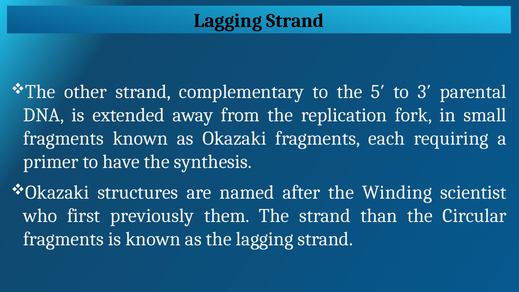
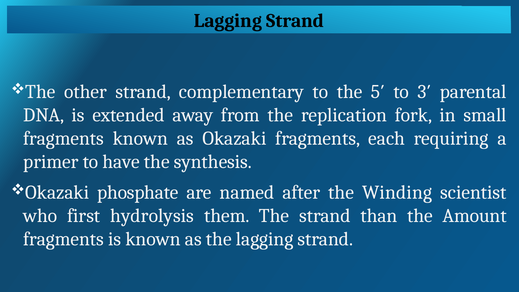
structures: structures -> phosphate
previously: previously -> hydrolysis
Circular: Circular -> Amount
